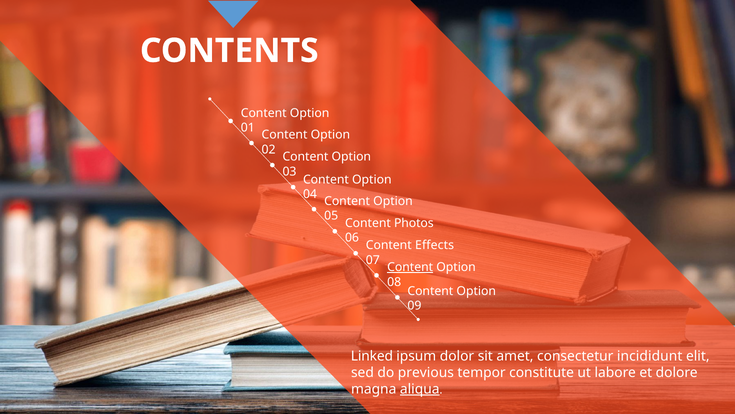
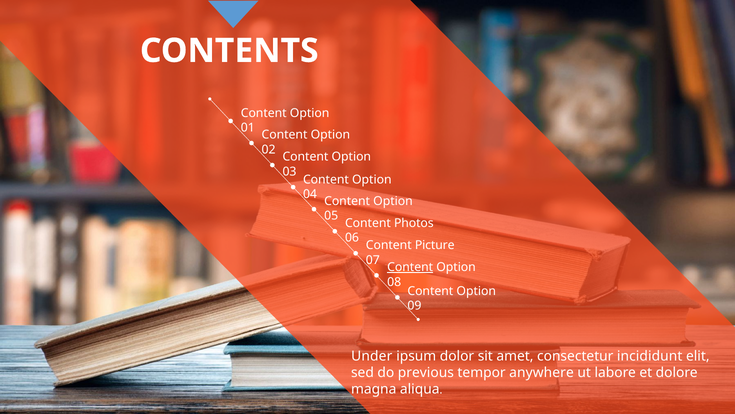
Effects: Effects -> Picture
Linked: Linked -> Under
constitute: constitute -> anywhere
aliqua underline: present -> none
